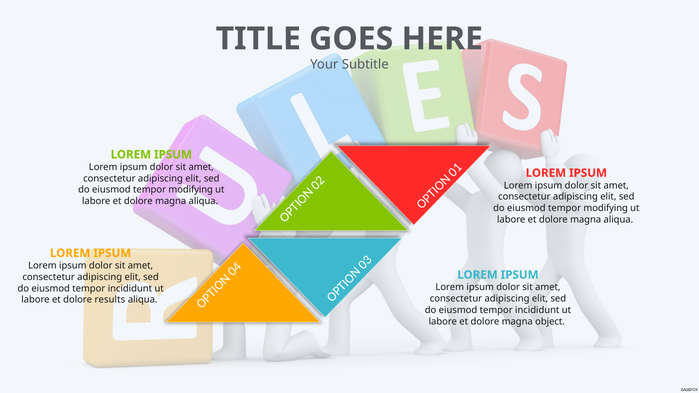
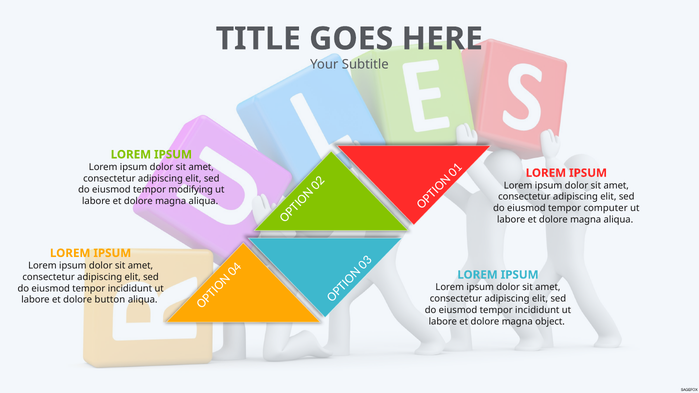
modifying at (606, 208): modifying -> computer
results: results -> button
